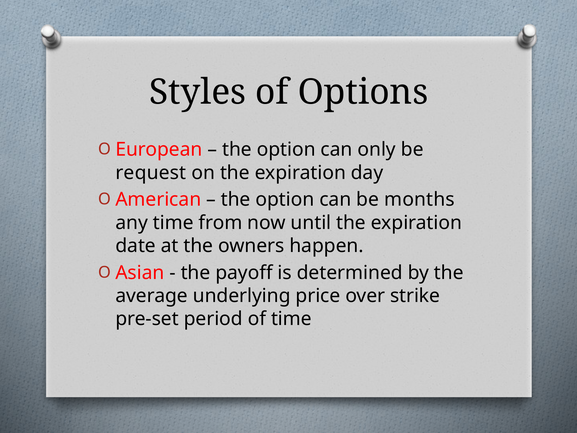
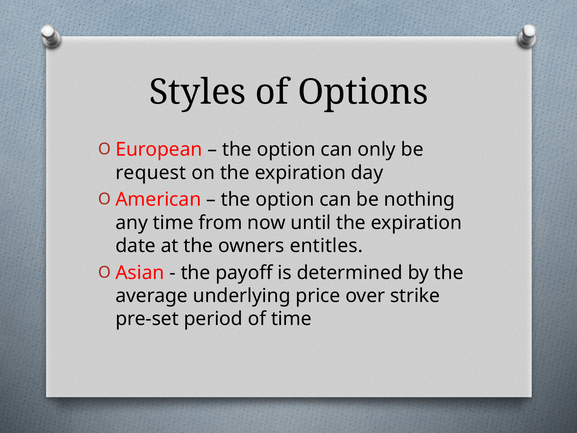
months: months -> nothing
happen: happen -> entitles
